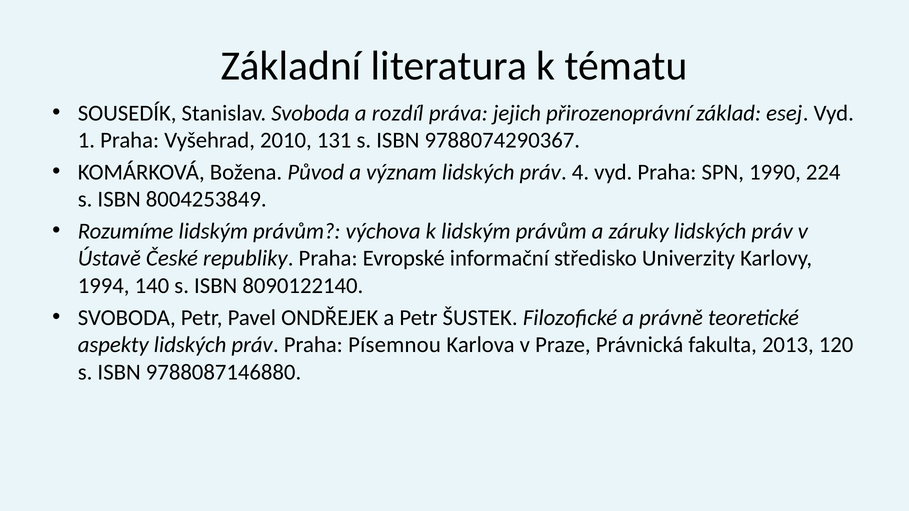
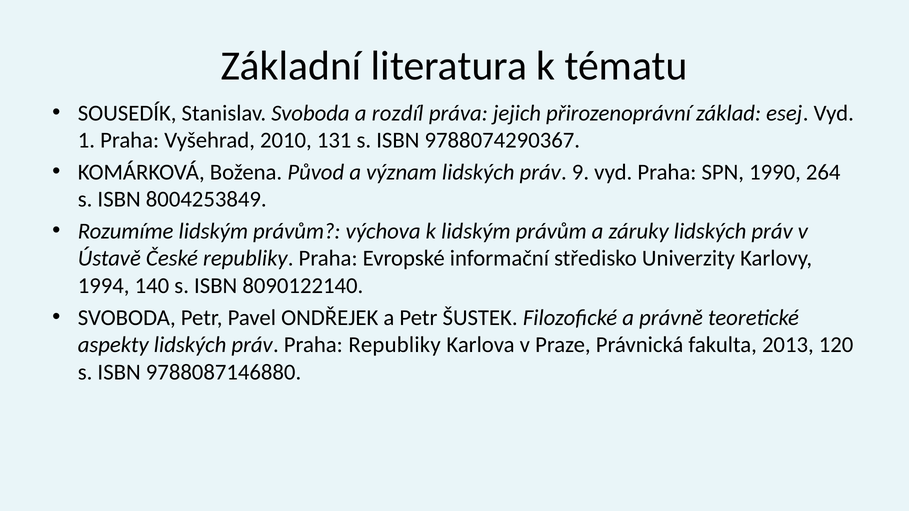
4: 4 -> 9
224: 224 -> 264
Praha Písemnou: Písemnou -> Republiky
